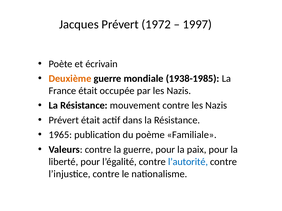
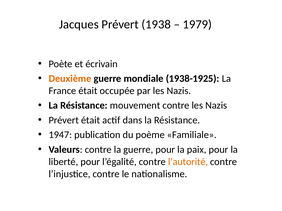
1972: 1972 -> 1938
1997: 1997 -> 1979
1938-1985: 1938-1985 -> 1938-1925
1965: 1965 -> 1947
l’autorité colour: blue -> orange
